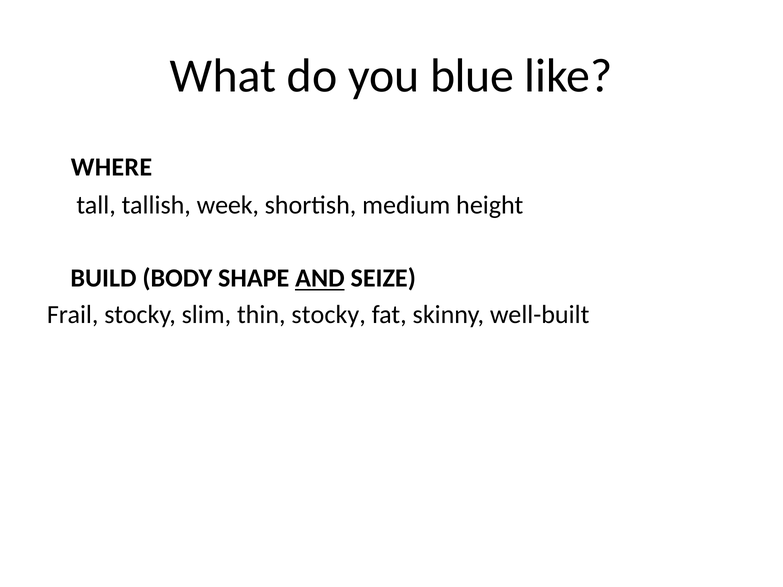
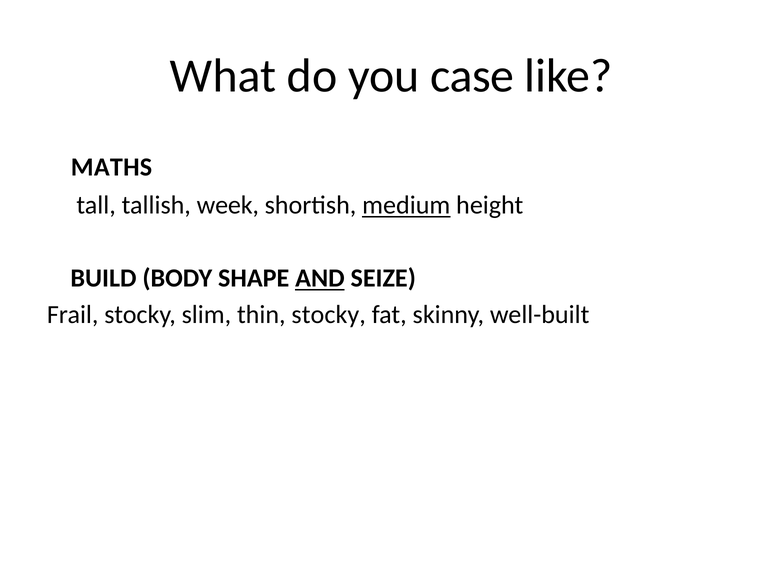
blue: blue -> case
WHERE: WHERE -> MATHS
medium underline: none -> present
